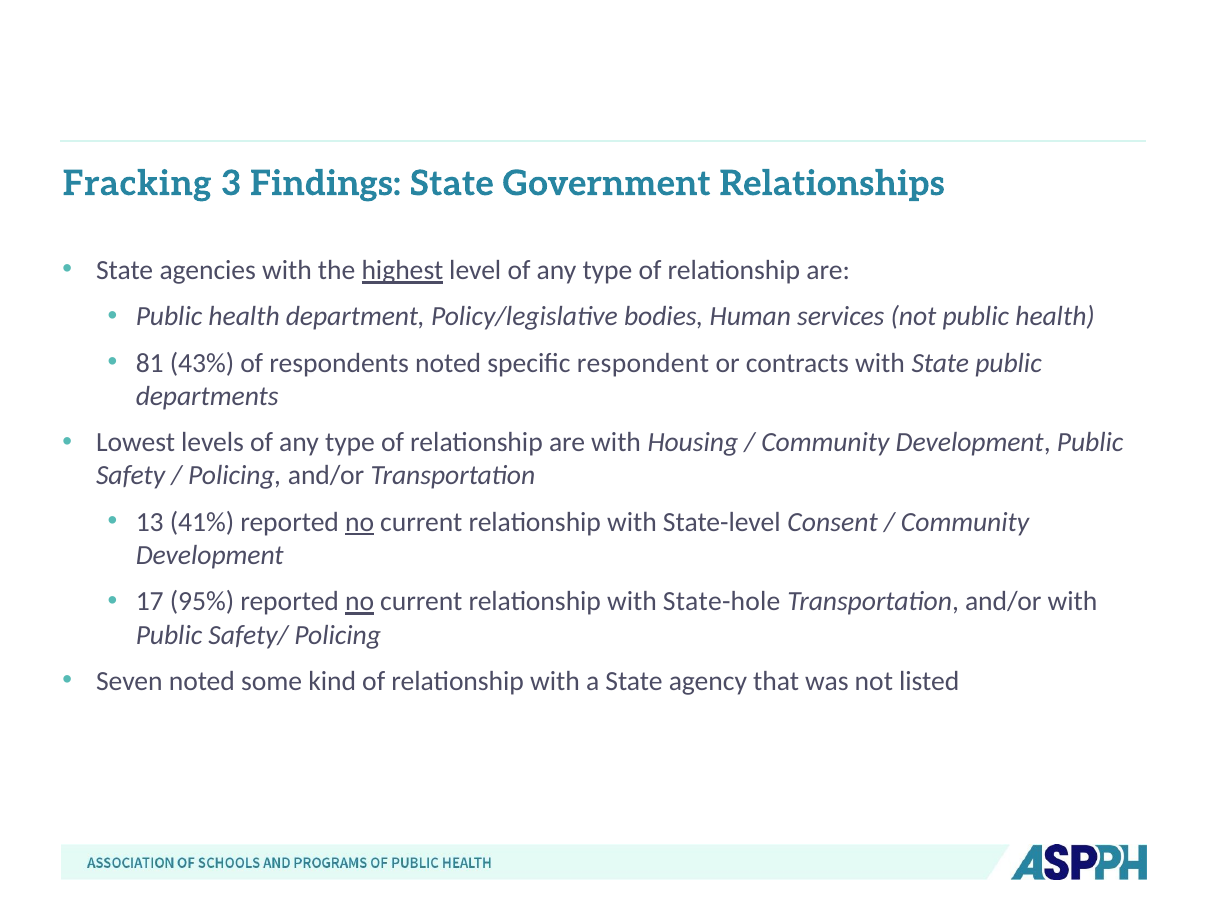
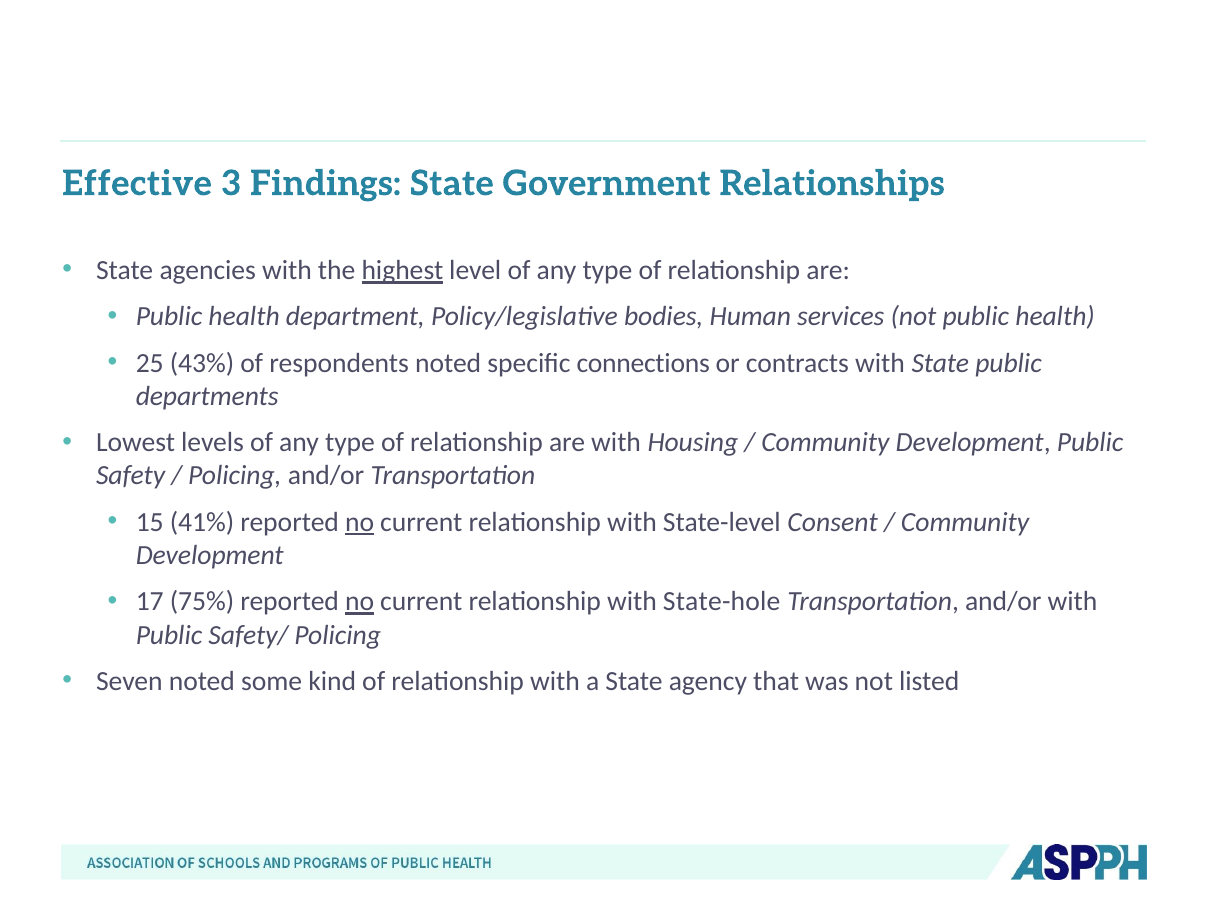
Fracking: Fracking -> Effective
81: 81 -> 25
respondent: respondent -> connections
13: 13 -> 15
95%: 95% -> 75%
